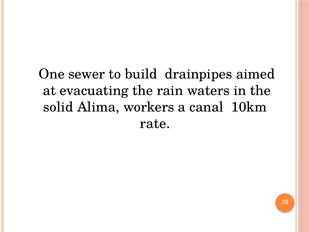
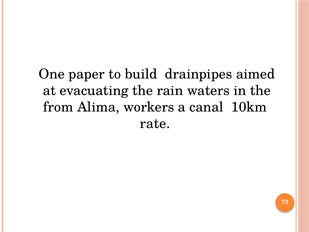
sewer: sewer -> paper
solid: solid -> from
